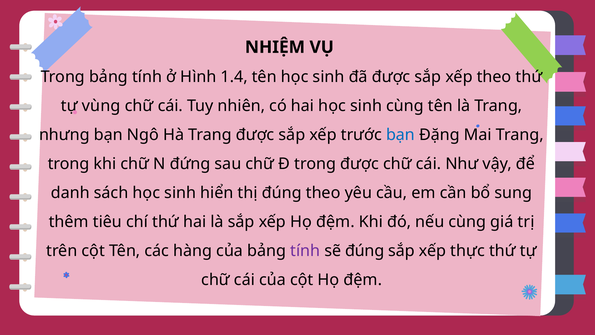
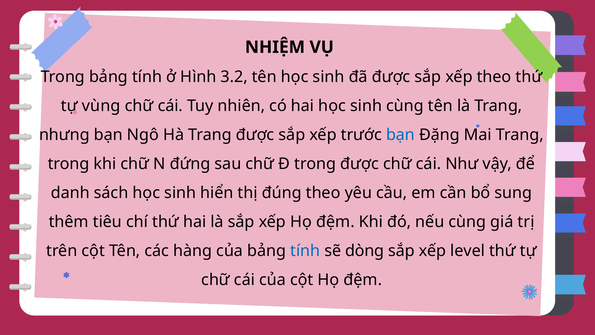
1.4: 1.4 -> 3.2
tính at (305, 251) colour: purple -> blue
sẽ đúng: đúng -> dòng
thực: thực -> level
